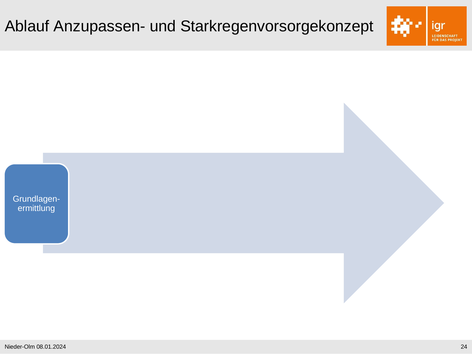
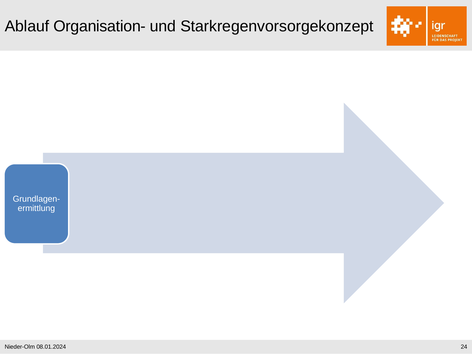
Anzupassen-: Anzupassen- -> Organisation-
